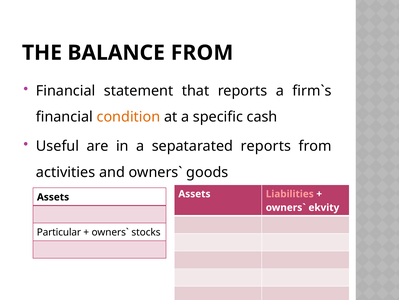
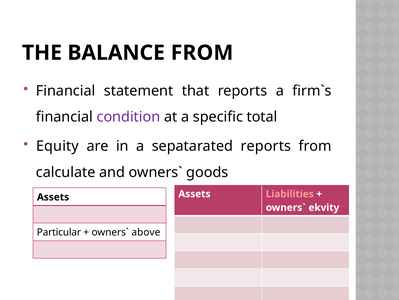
condition colour: orange -> purple
cash: cash -> total
Useful: Useful -> Equity
activities: activities -> calculate
stocks: stocks -> above
